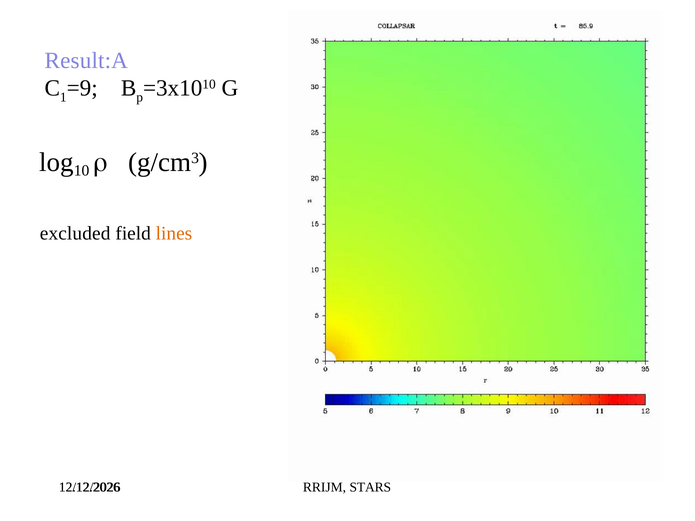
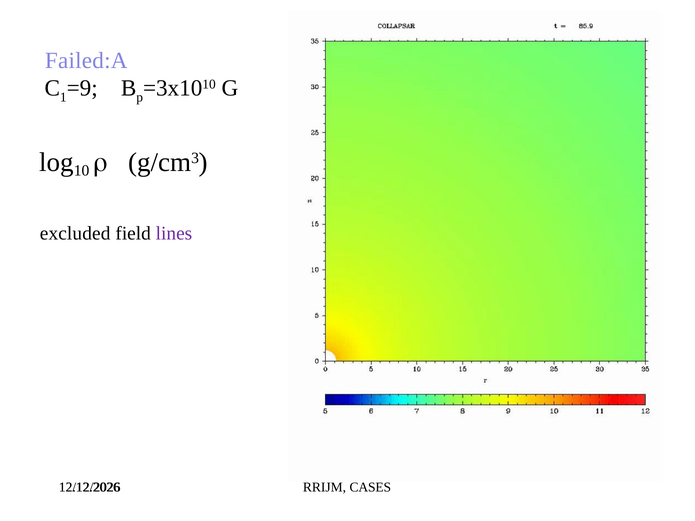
Result:A: Result:A -> Failed:A
lines colour: orange -> purple
STARS: STARS -> CASES
